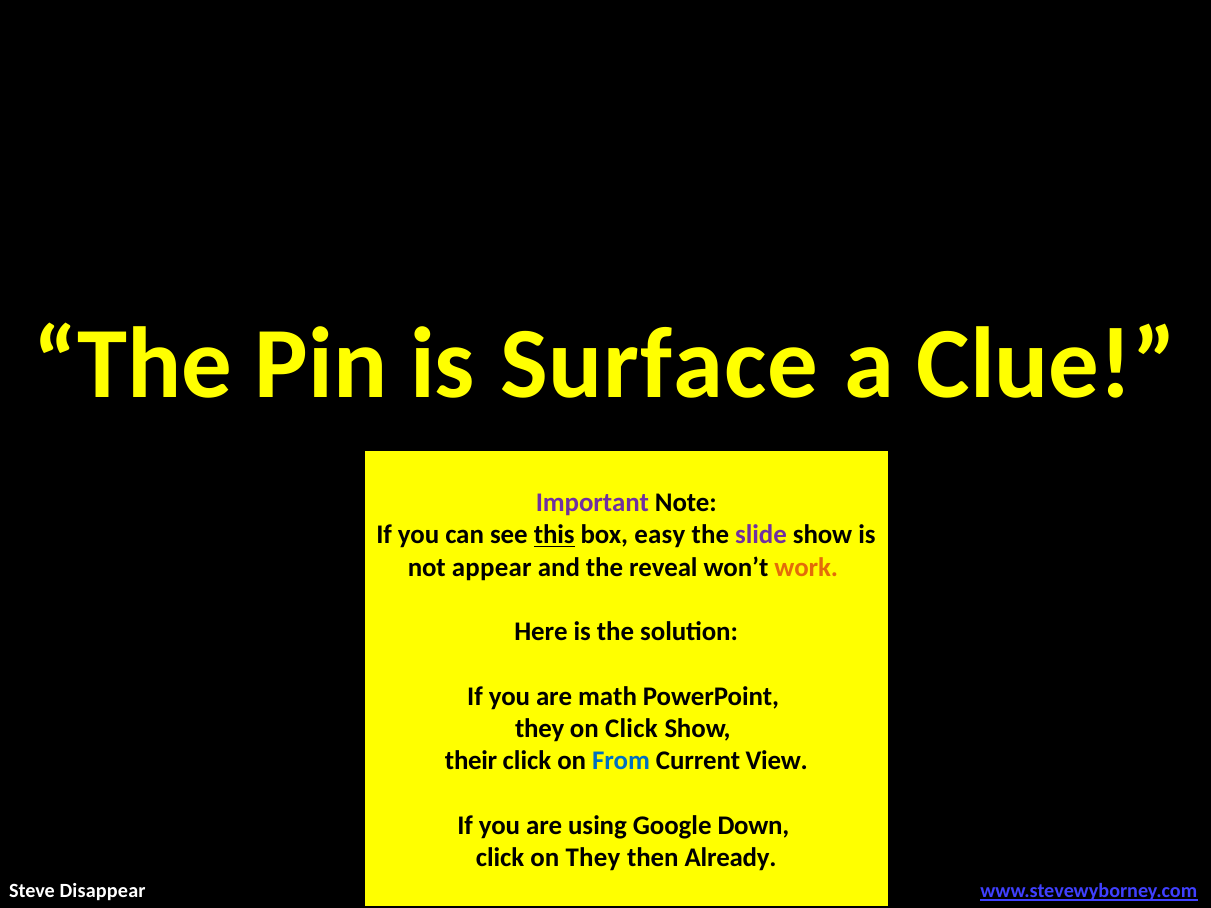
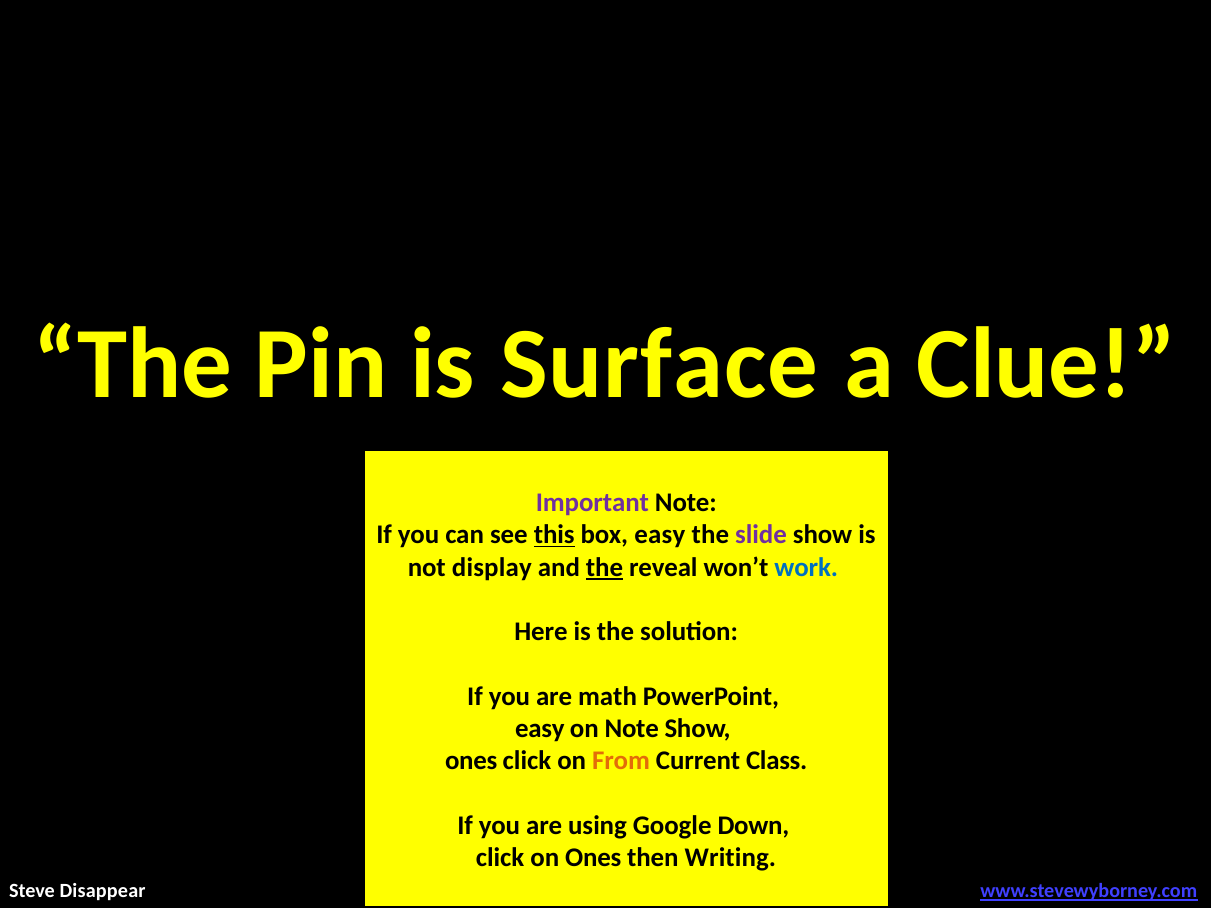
appear: appear -> display
the at (605, 568) underline: none -> present
work colour: orange -> blue
they at (540, 729): they -> easy
on Click: Click -> Note
their at (471, 761): their -> ones
From colour: blue -> orange
View: View -> Class
on They: They -> Ones
Already: Already -> Writing
